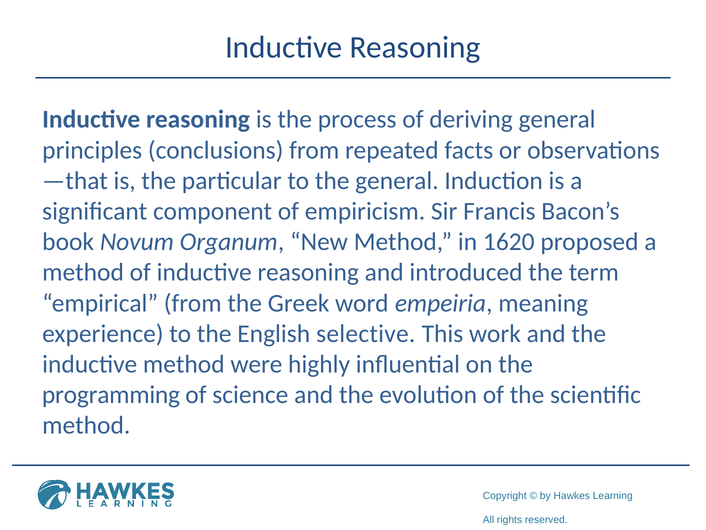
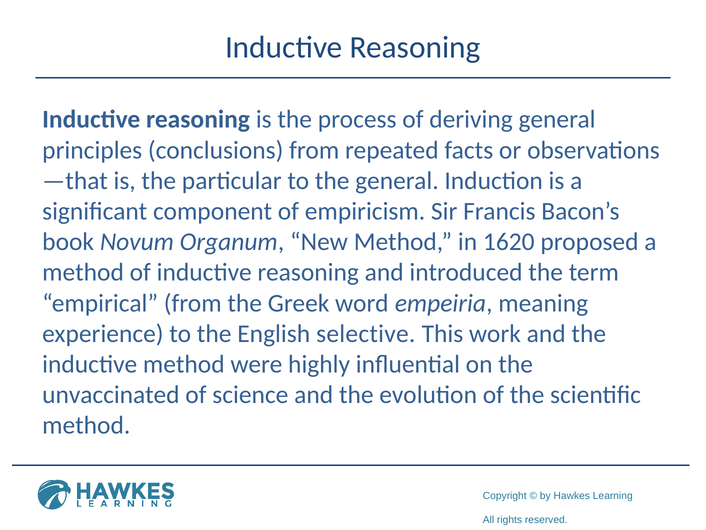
programming: programming -> unvaccinated
